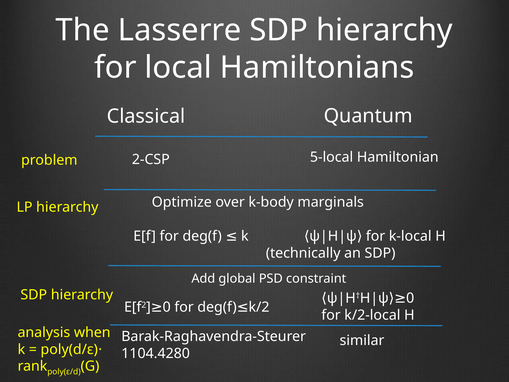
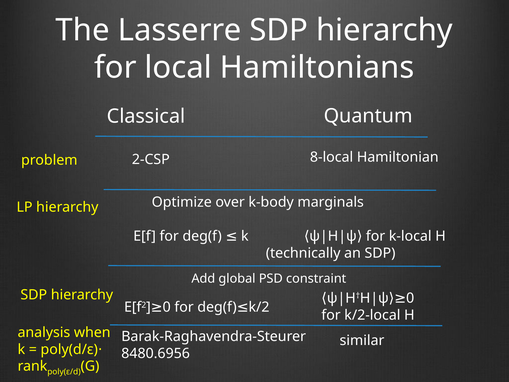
5-local: 5-local -> 8-local
1104.4280: 1104.4280 -> 8480.6956
